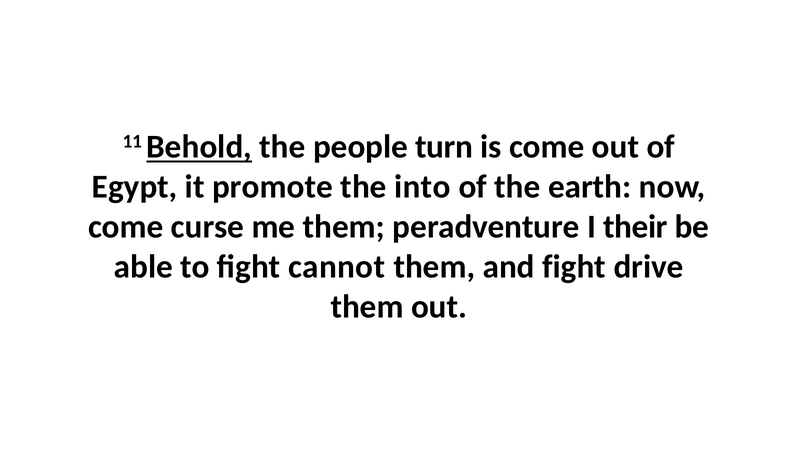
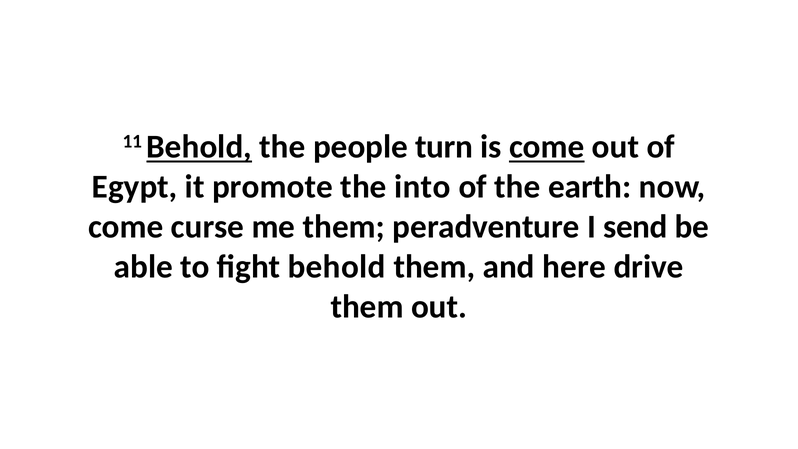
come at (547, 147) underline: none -> present
their: their -> send
fight cannot: cannot -> behold
and fight: fight -> here
